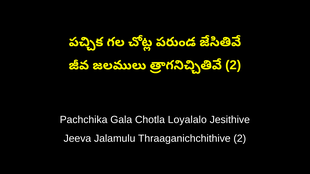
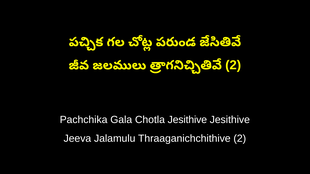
Chotla Loyalalo: Loyalalo -> Jesithive
